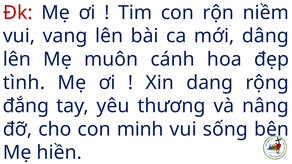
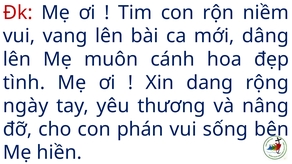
đắng: đắng -> ngày
minh: minh -> phán
